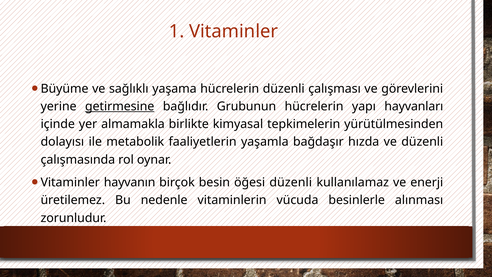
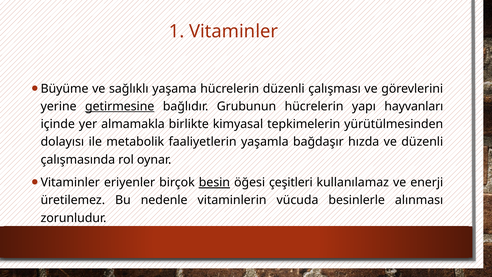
hayvanın: hayvanın -> eriyenler
besin underline: none -> present
öğesi düzenli: düzenli -> çeşitleri
